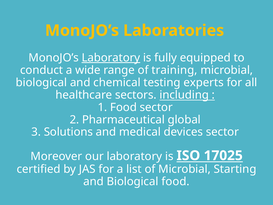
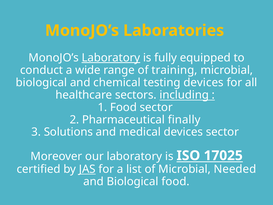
testing experts: experts -> devices
global: global -> finally
JAS underline: none -> present
Starting: Starting -> Needed
